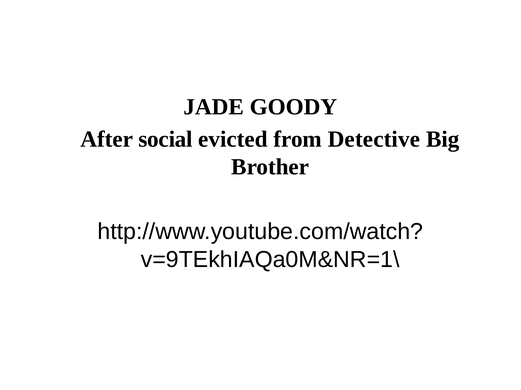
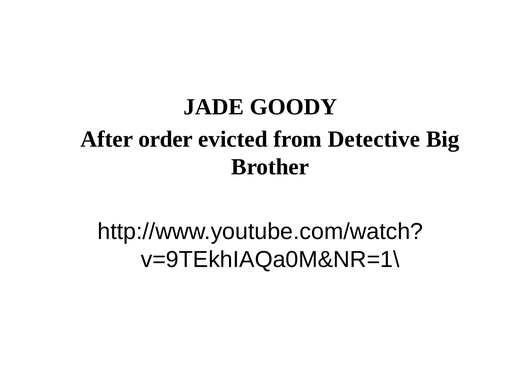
social: social -> order
